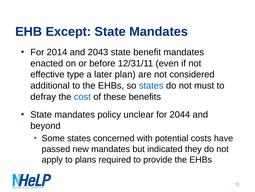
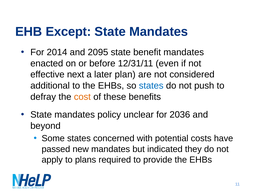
2043: 2043 -> 2095
type: type -> next
must: must -> push
cost colour: blue -> orange
2044: 2044 -> 2036
